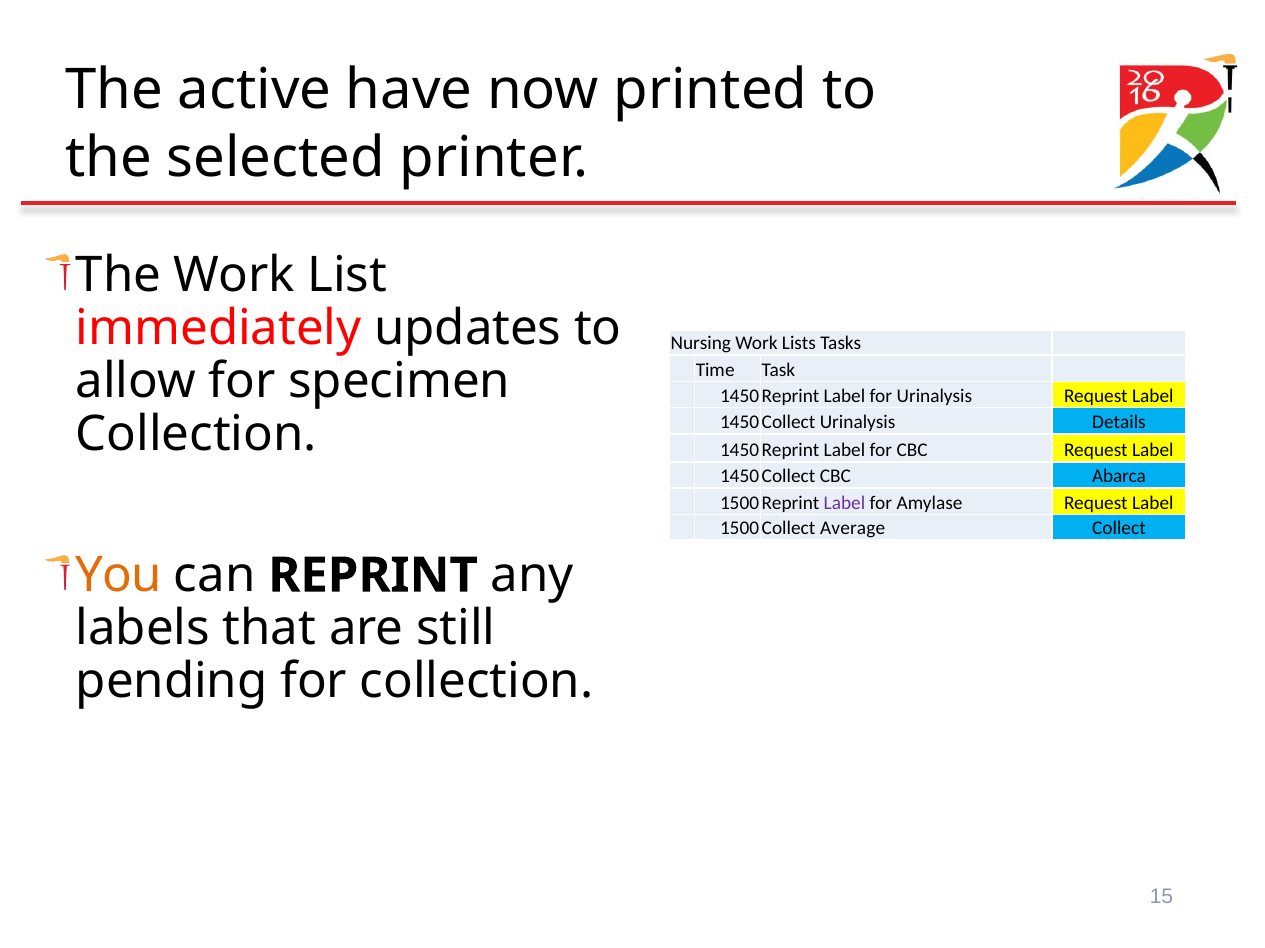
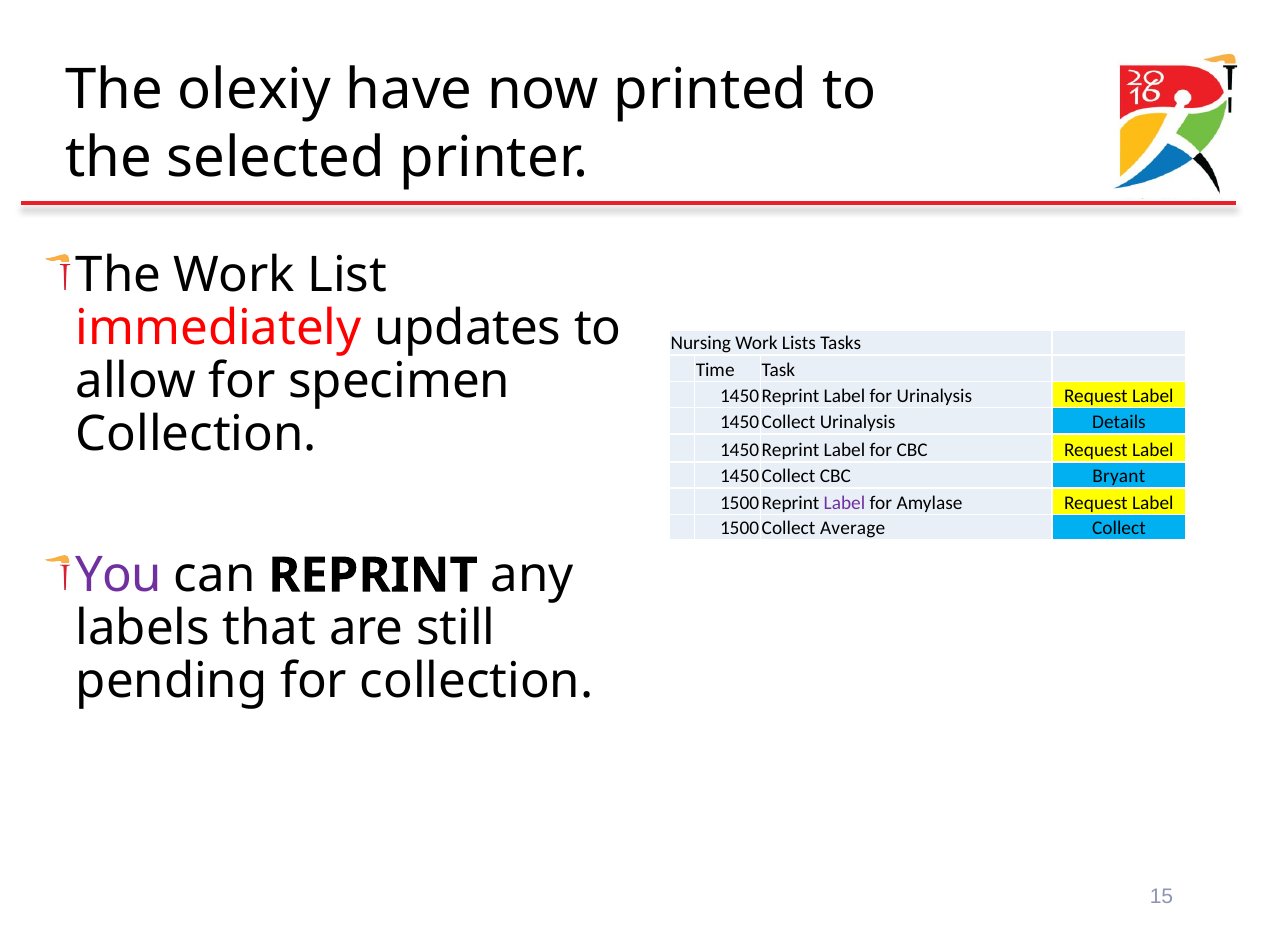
active: active -> olexiy
Abarca: Abarca -> Bryant
You colour: orange -> purple
